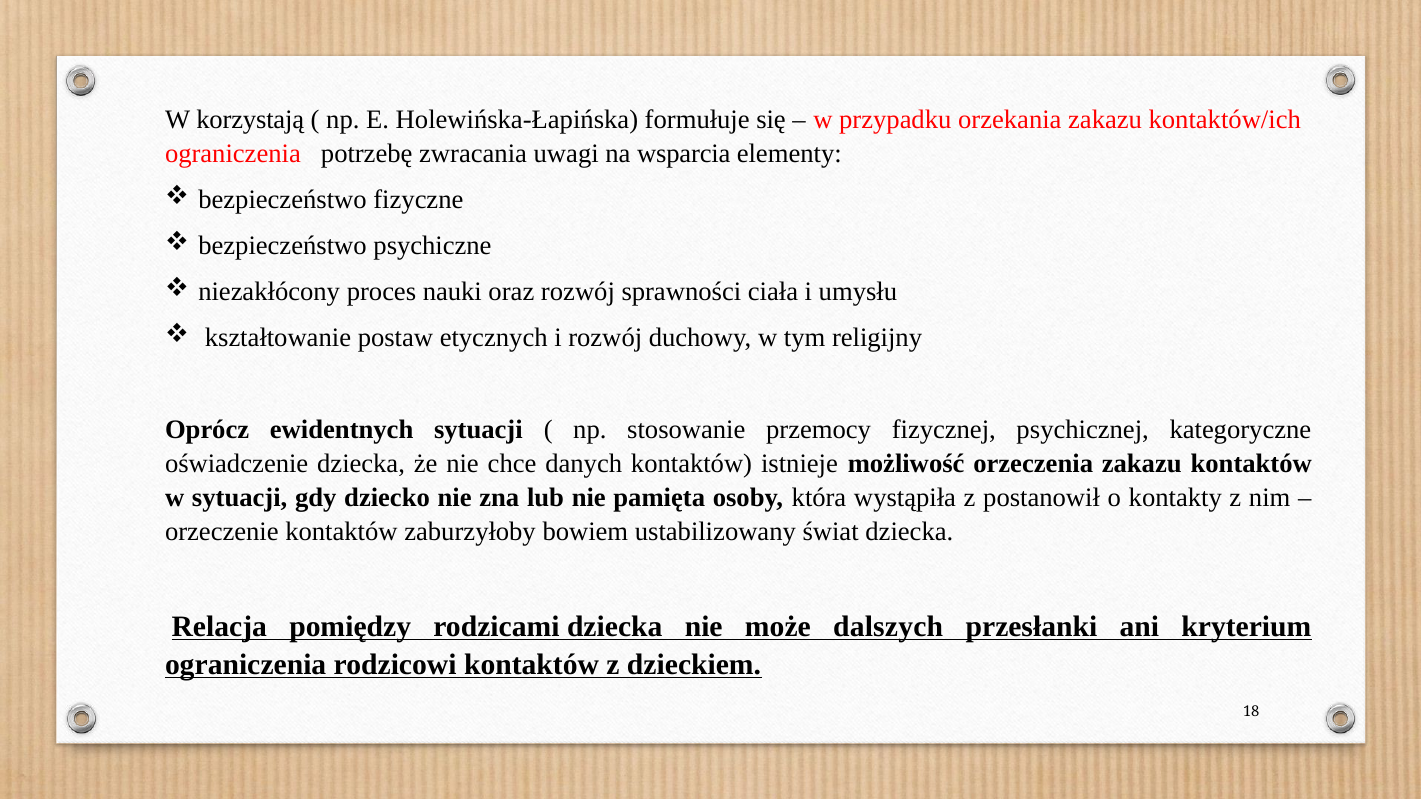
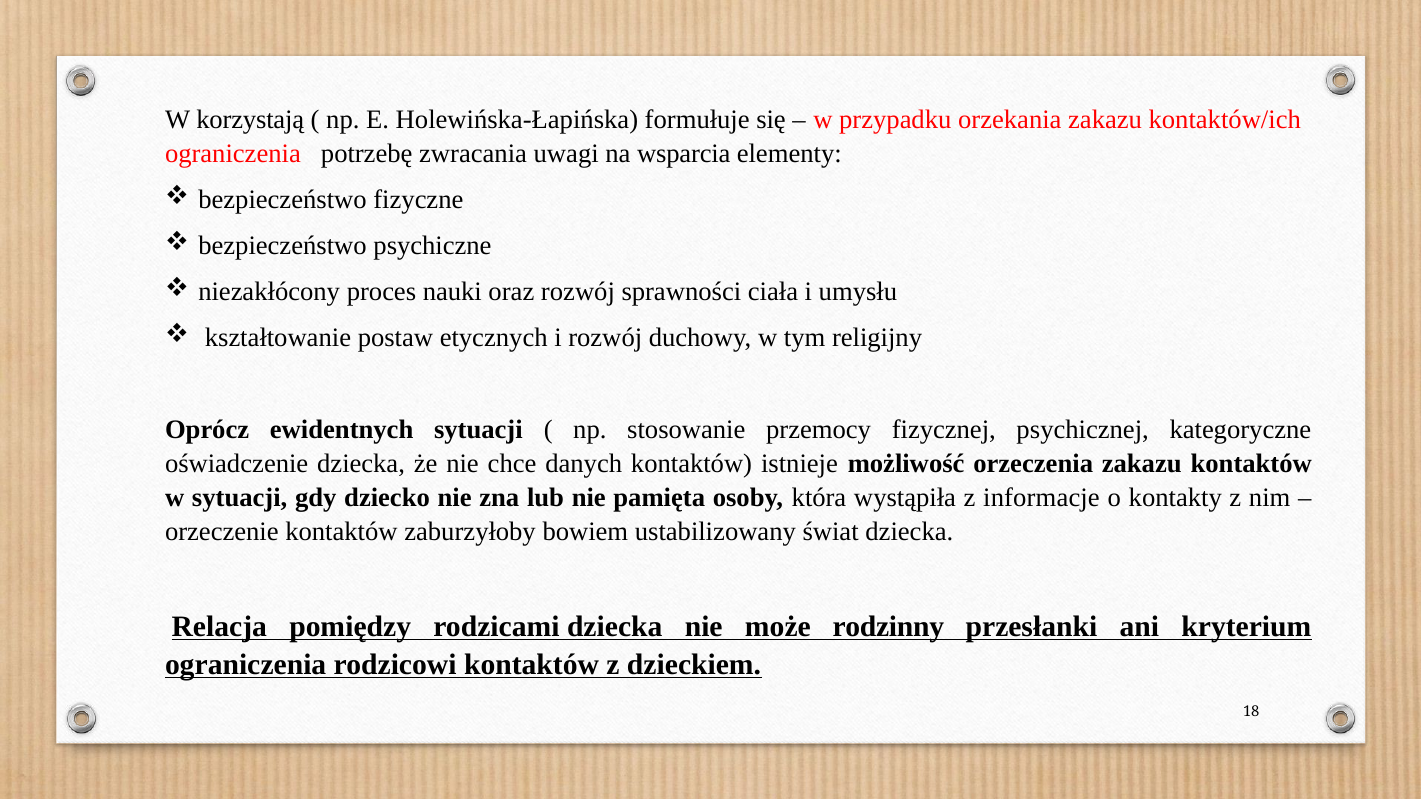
postanowił: postanowił -> informacje
dalszych: dalszych -> rodzinny
